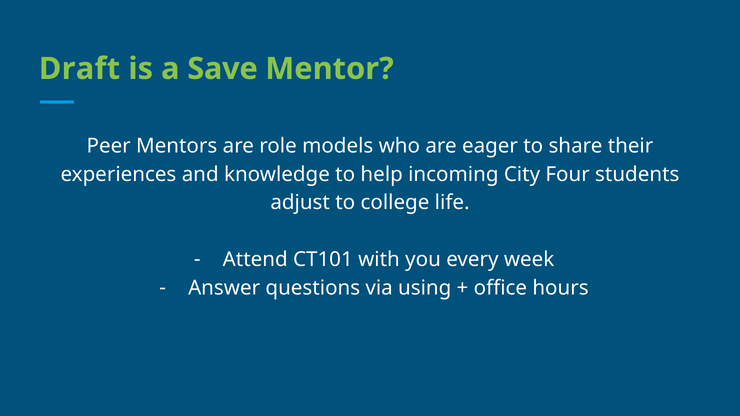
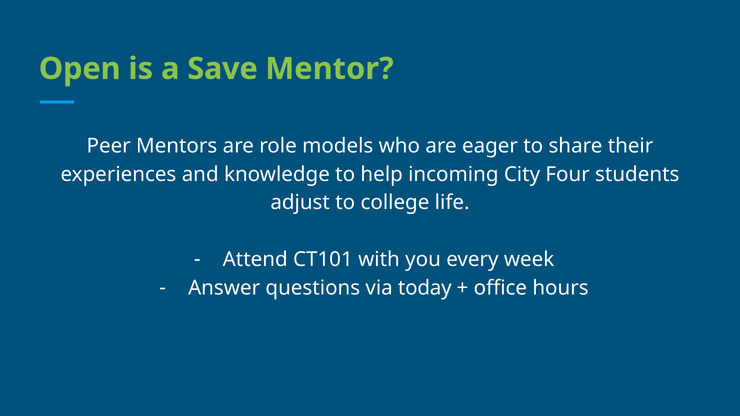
Draft: Draft -> Open
using: using -> today
